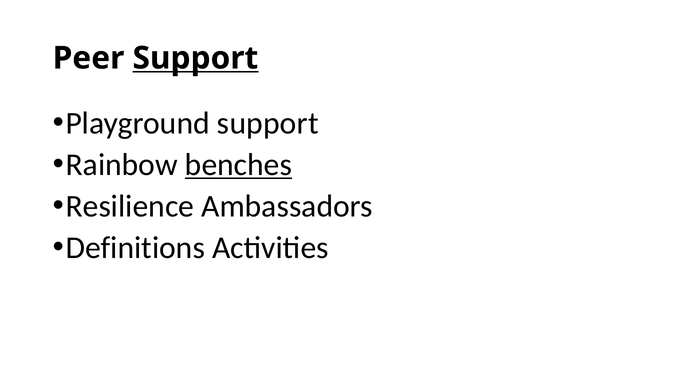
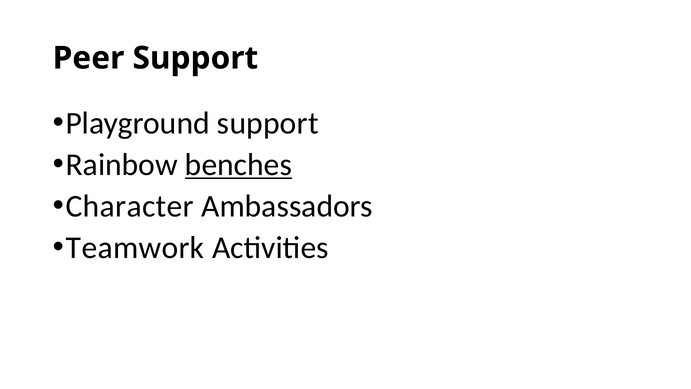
Support at (195, 58) underline: present -> none
Resilience: Resilience -> Character
Definitions: Definitions -> Teamwork
